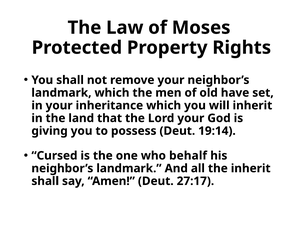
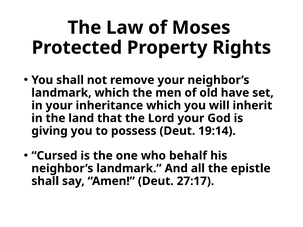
the inherit: inherit -> epistle
